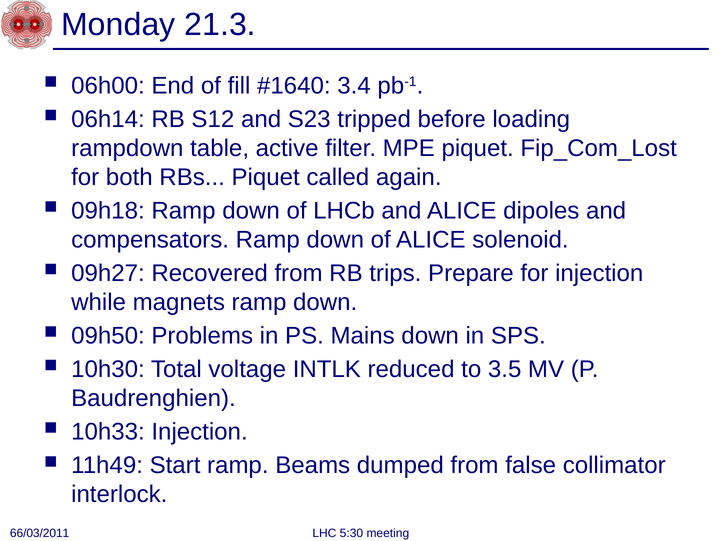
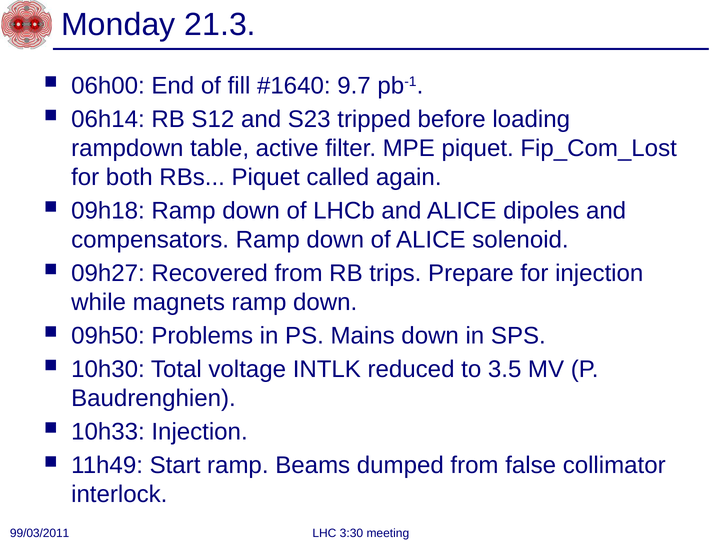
3.4: 3.4 -> 9.7
66/03/2011: 66/03/2011 -> 99/03/2011
5:30: 5:30 -> 3:30
